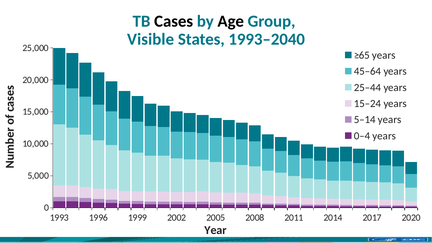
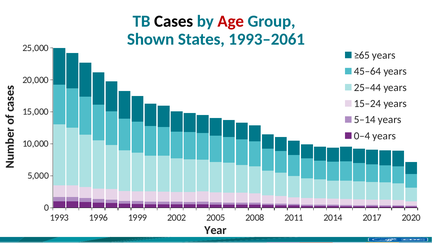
Age colour: black -> red
Visible: Visible -> Shown
1993–2040: 1993–2040 -> 1993–2061
